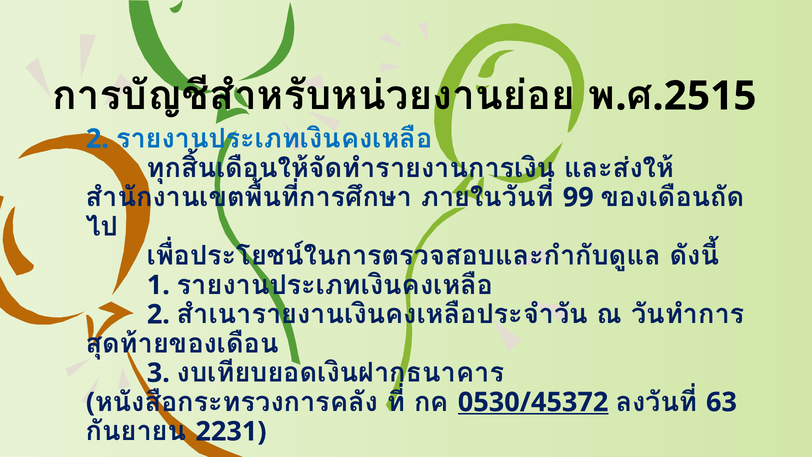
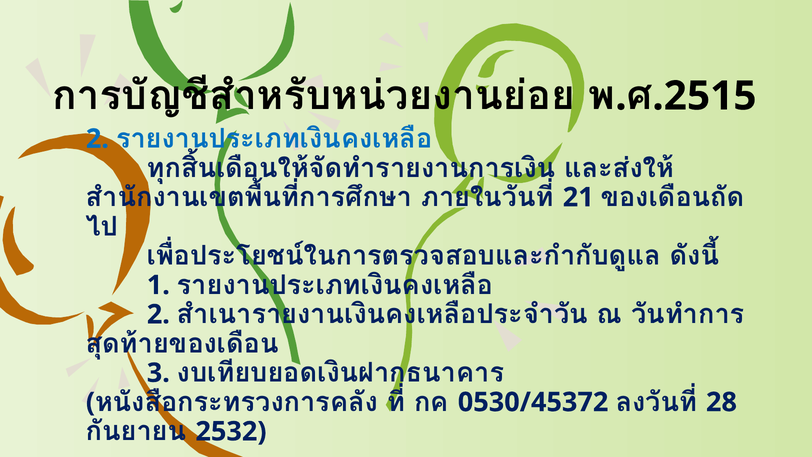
99: 99 -> 21
0530/45372 underline: present -> none
63: 63 -> 28
2231: 2231 -> 2532
